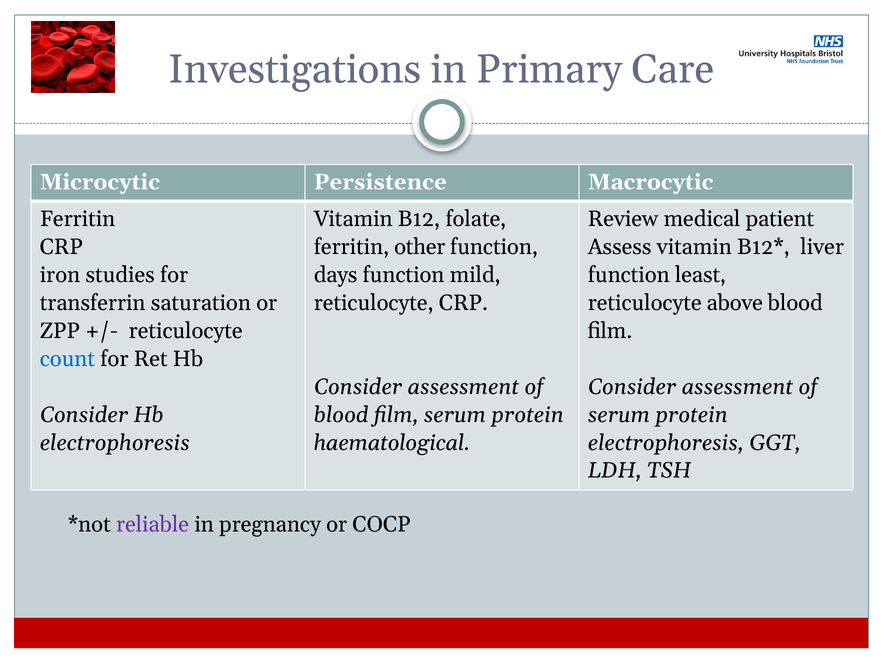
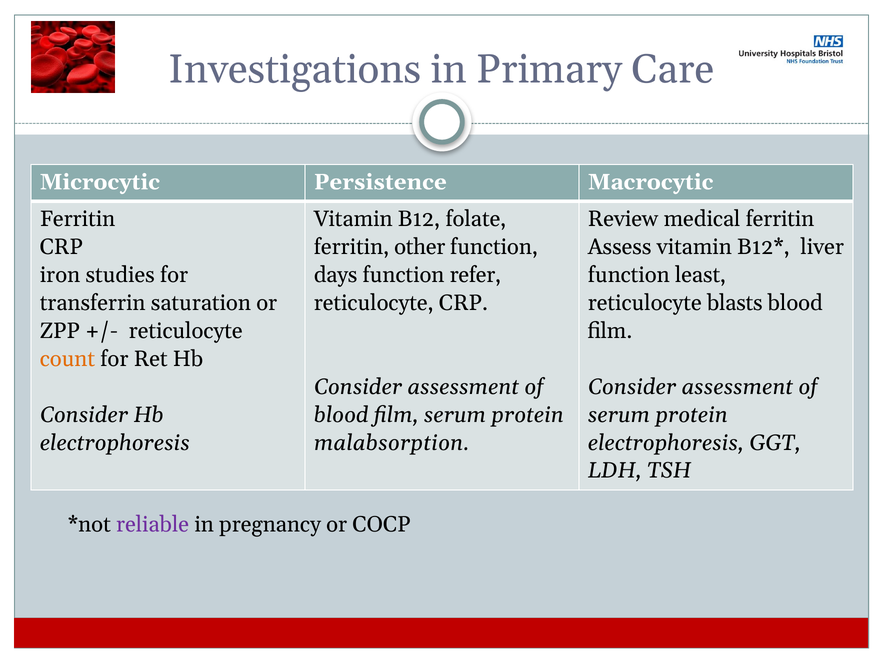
medical patient: patient -> ferritin
mild: mild -> refer
above: above -> blasts
count colour: blue -> orange
haematological: haematological -> malabsorption
